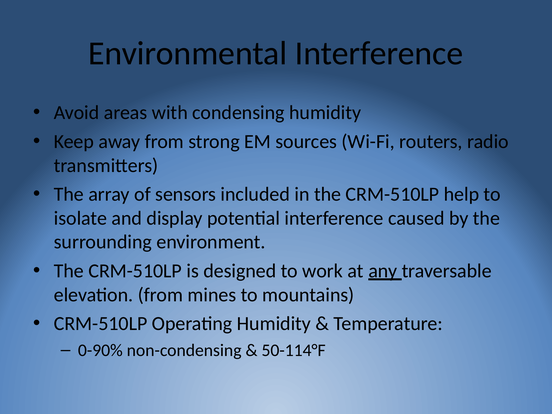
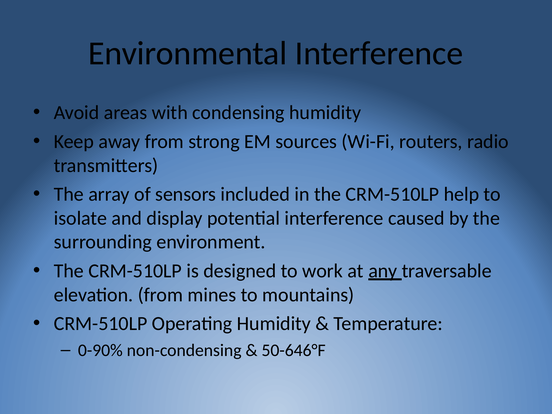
50-114°F: 50-114°F -> 50-646°F
